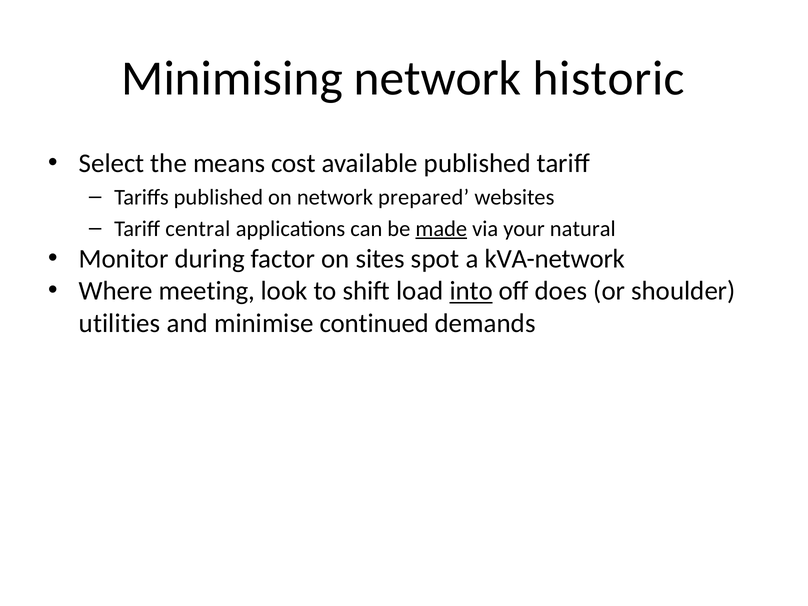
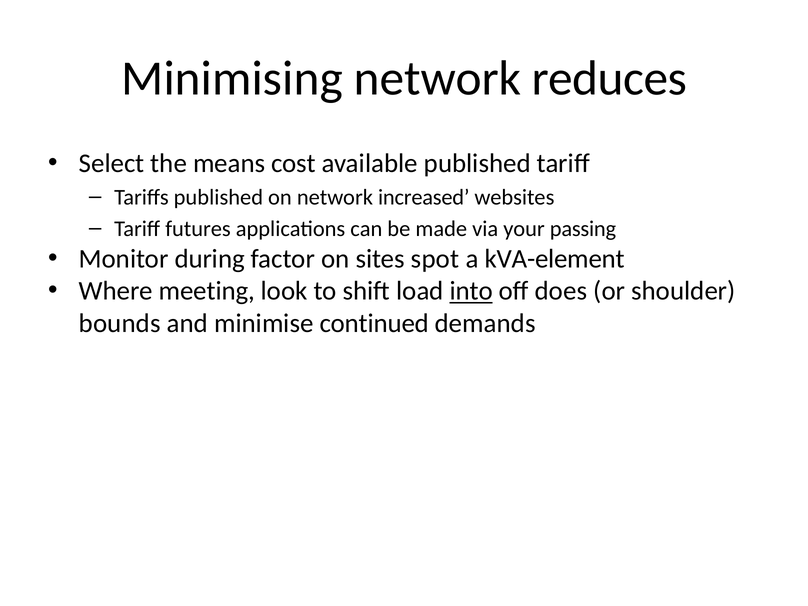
historic: historic -> reduces
prepared: prepared -> increased
central: central -> futures
made underline: present -> none
natural: natural -> passing
kVA-network: kVA-network -> kVA-element
utilities: utilities -> bounds
